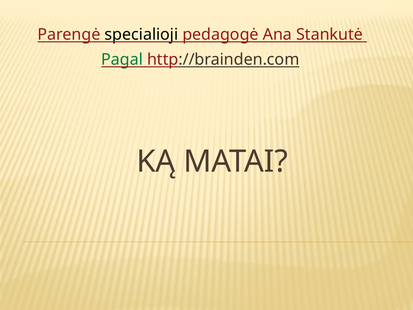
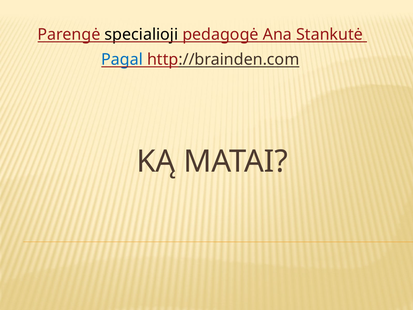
Pagal colour: green -> blue
